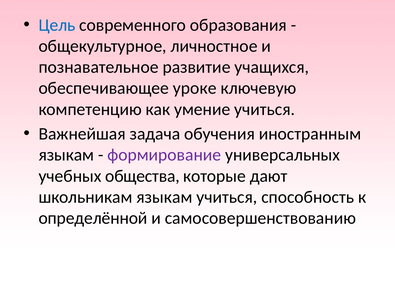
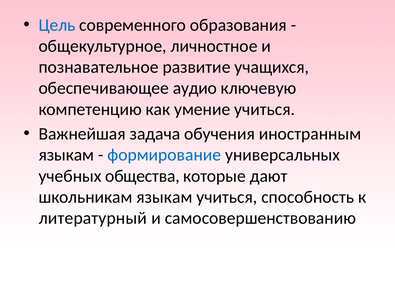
уроке: уроке -> аудио
формирование colour: purple -> blue
определённой: определённой -> литературный
